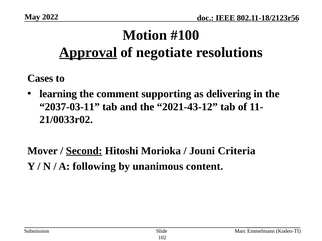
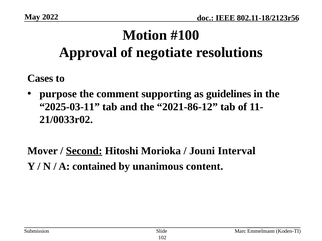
Approval underline: present -> none
learning: learning -> purpose
delivering: delivering -> guidelines
2037-03-11: 2037-03-11 -> 2025-03-11
2021-43-12: 2021-43-12 -> 2021-86-12
Criteria: Criteria -> Interval
following: following -> contained
